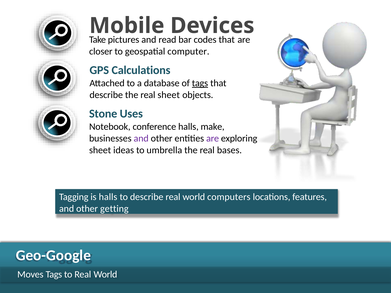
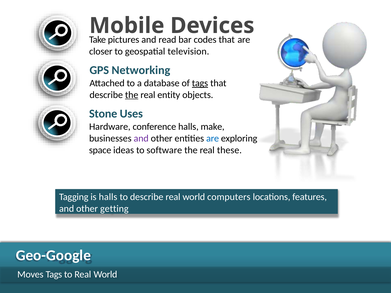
computer: computer -> television
Calculations: Calculations -> Networking
the at (132, 95) underline: none -> present
real sheet: sheet -> entity
Notebook: Notebook -> Hardware
are at (213, 138) colour: purple -> blue
sheet at (100, 150): sheet -> space
umbrella: umbrella -> software
bases: bases -> these
